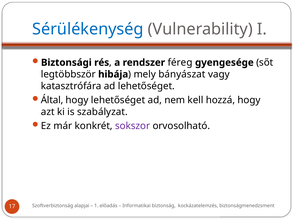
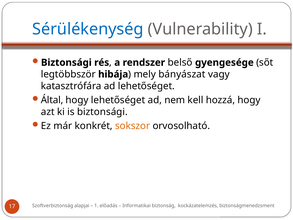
féreg: féreg -> belső
is szabályzat: szabályzat -> biztonsági
sokszor colour: purple -> orange
